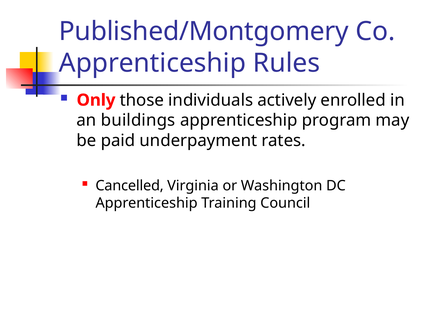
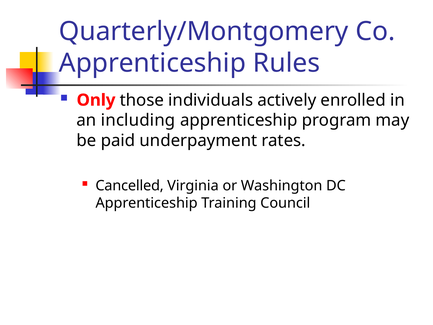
Published/Montgomery: Published/Montgomery -> Quarterly/Montgomery
buildings: buildings -> including
